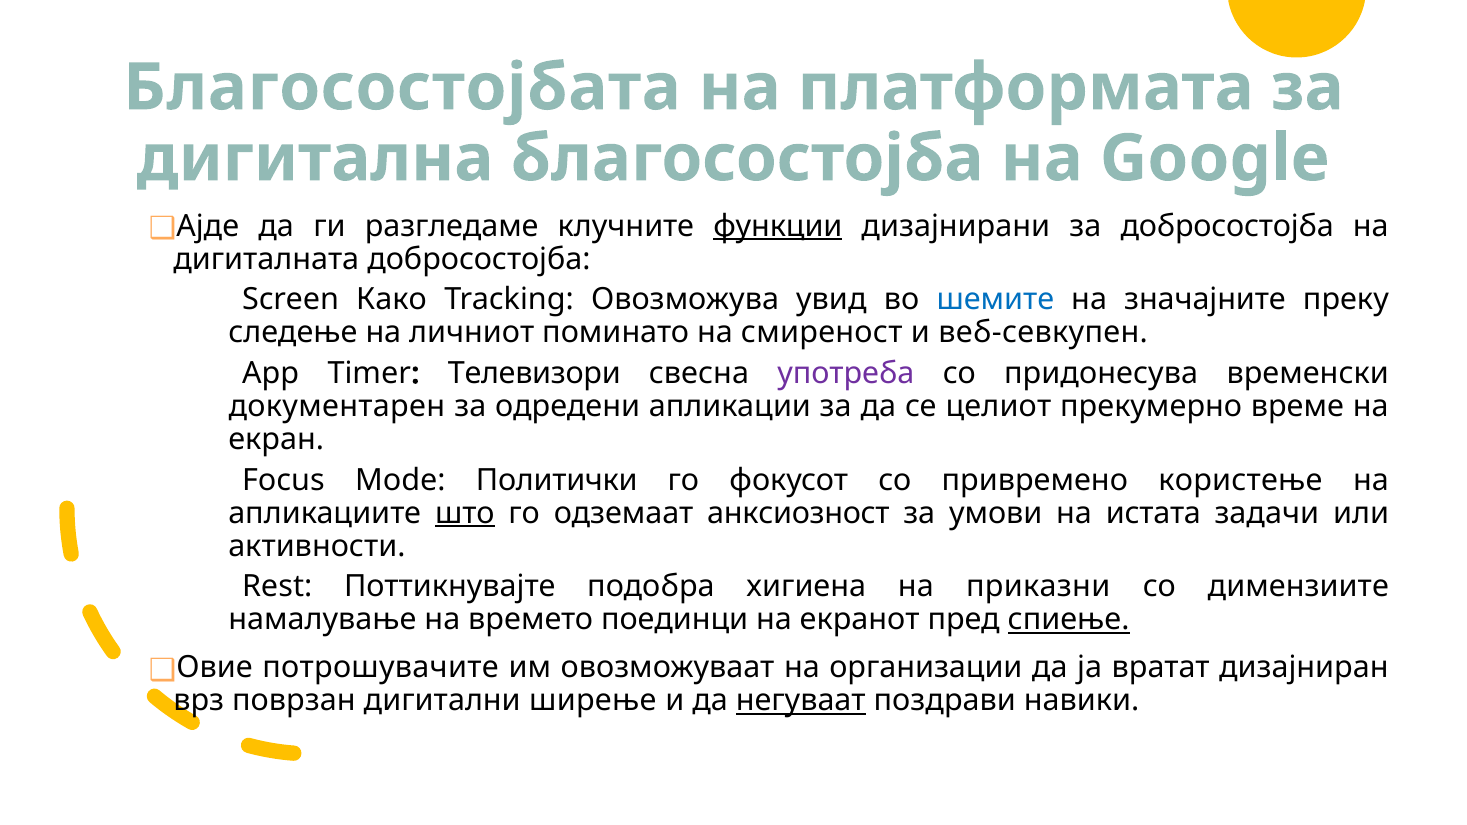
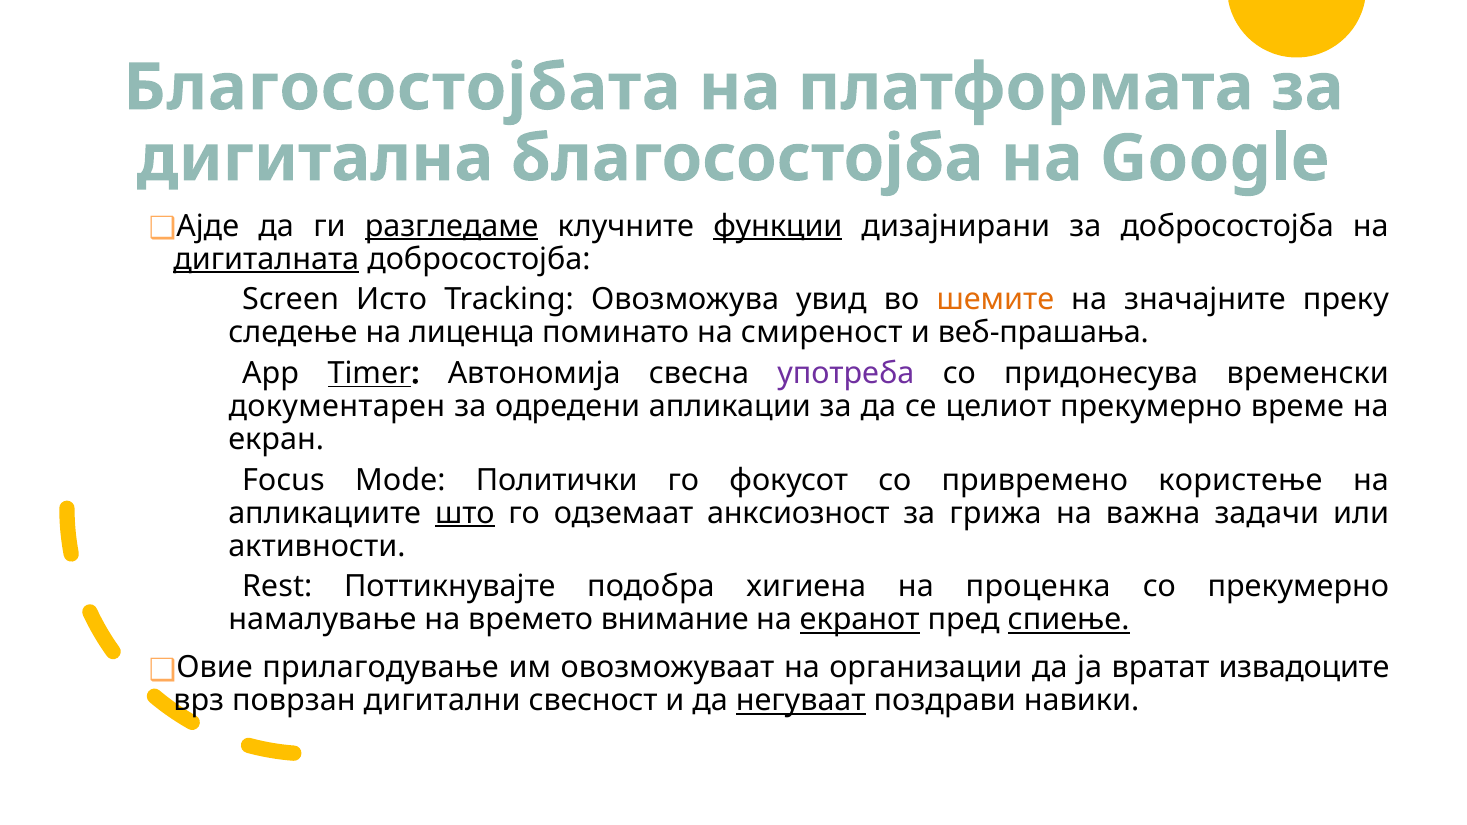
разгледаме underline: none -> present
дигиталната underline: none -> present
Како: Како -> Исто
шемите colour: blue -> orange
личниот: личниот -> лиценца
веб-севкупен: веб-севкупен -> веб-прашања
Timer underline: none -> present
Телевизори: Телевизори -> Автономија
умови: умови -> грижа
истата: истата -> важна
приказни: приказни -> проценка
со димензиите: димензиите -> прекумерно
поединци: поединци -> внимание
екранот underline: none -> present
потрошувачите: потрошувачите -> прилагодување
дизајниран: дизајниран -> извадоците
ширење: ширење -> свесност
